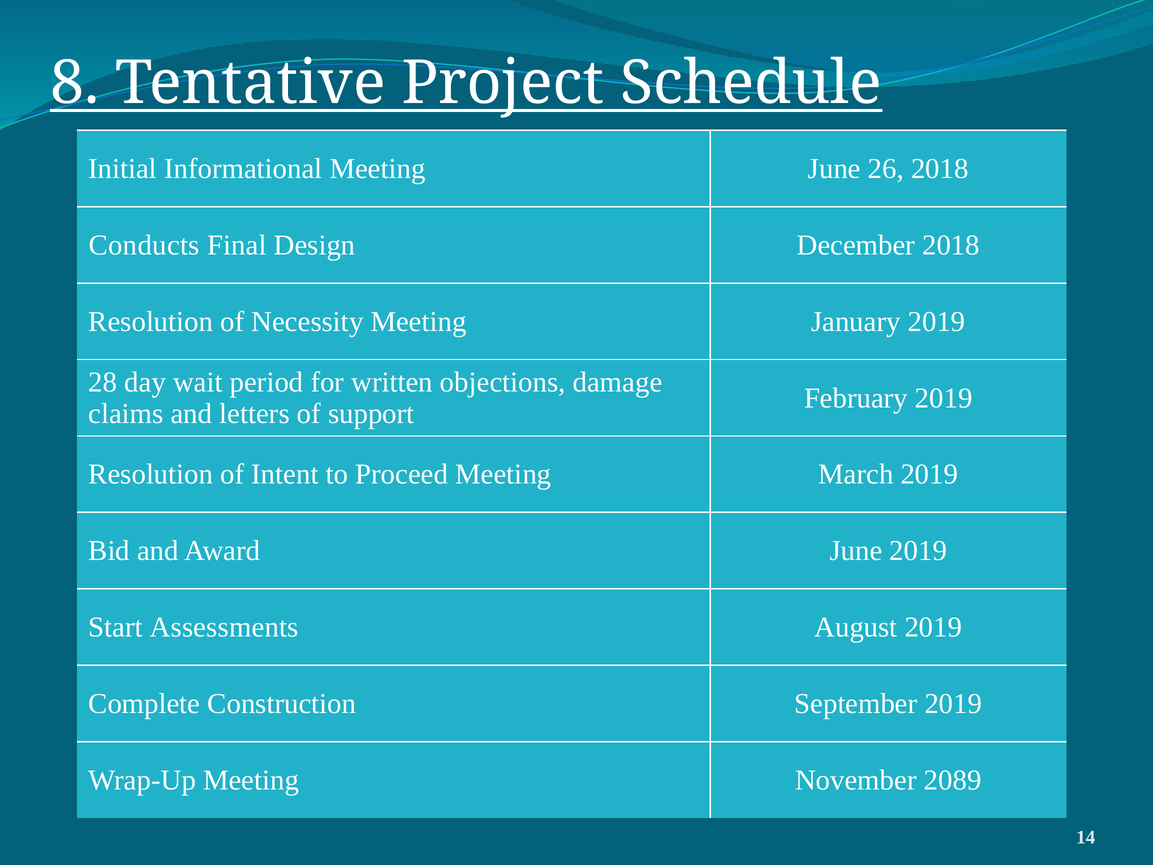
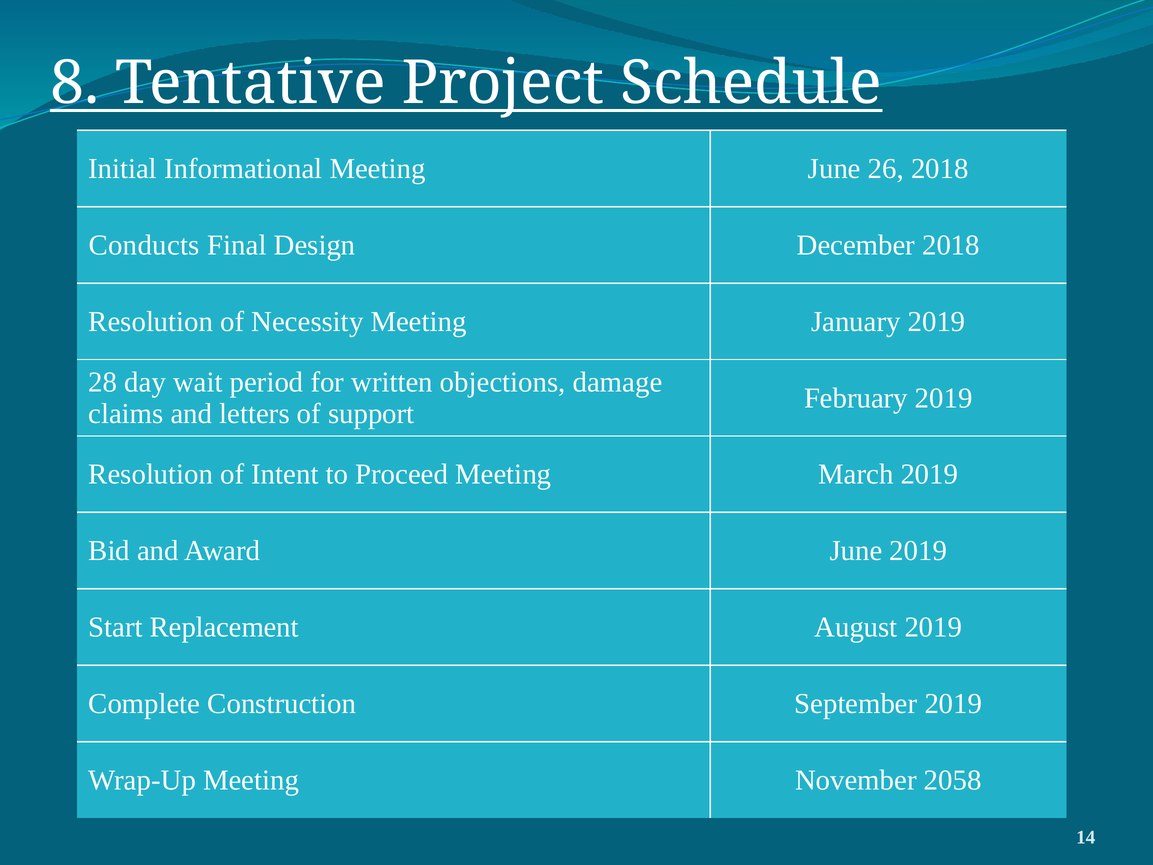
Assessments: Assessments -> Replacement
2089: 2089 -> 2058
